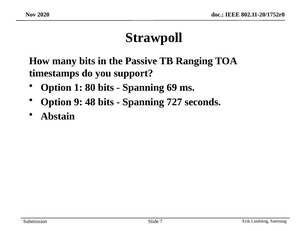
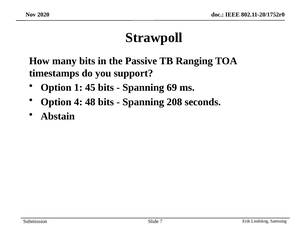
80: 80 -> 45
9: 9 -> 4
727: 727 -> 208
